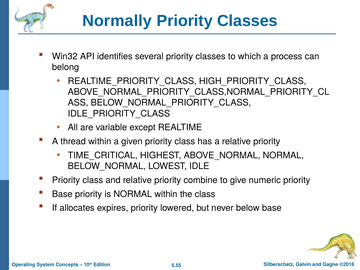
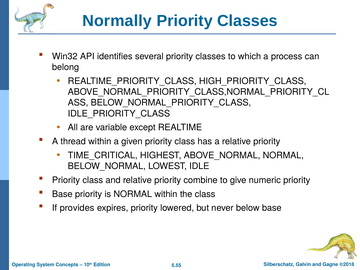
allocates: allocates -> provides
